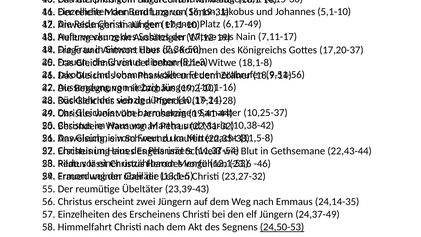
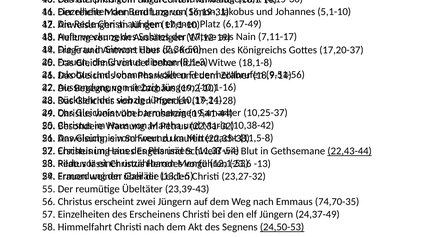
22,43-44 underline: none -> present
-46: -46 -> -13
24,14-35: 24,14-35 -> 74,70-35
